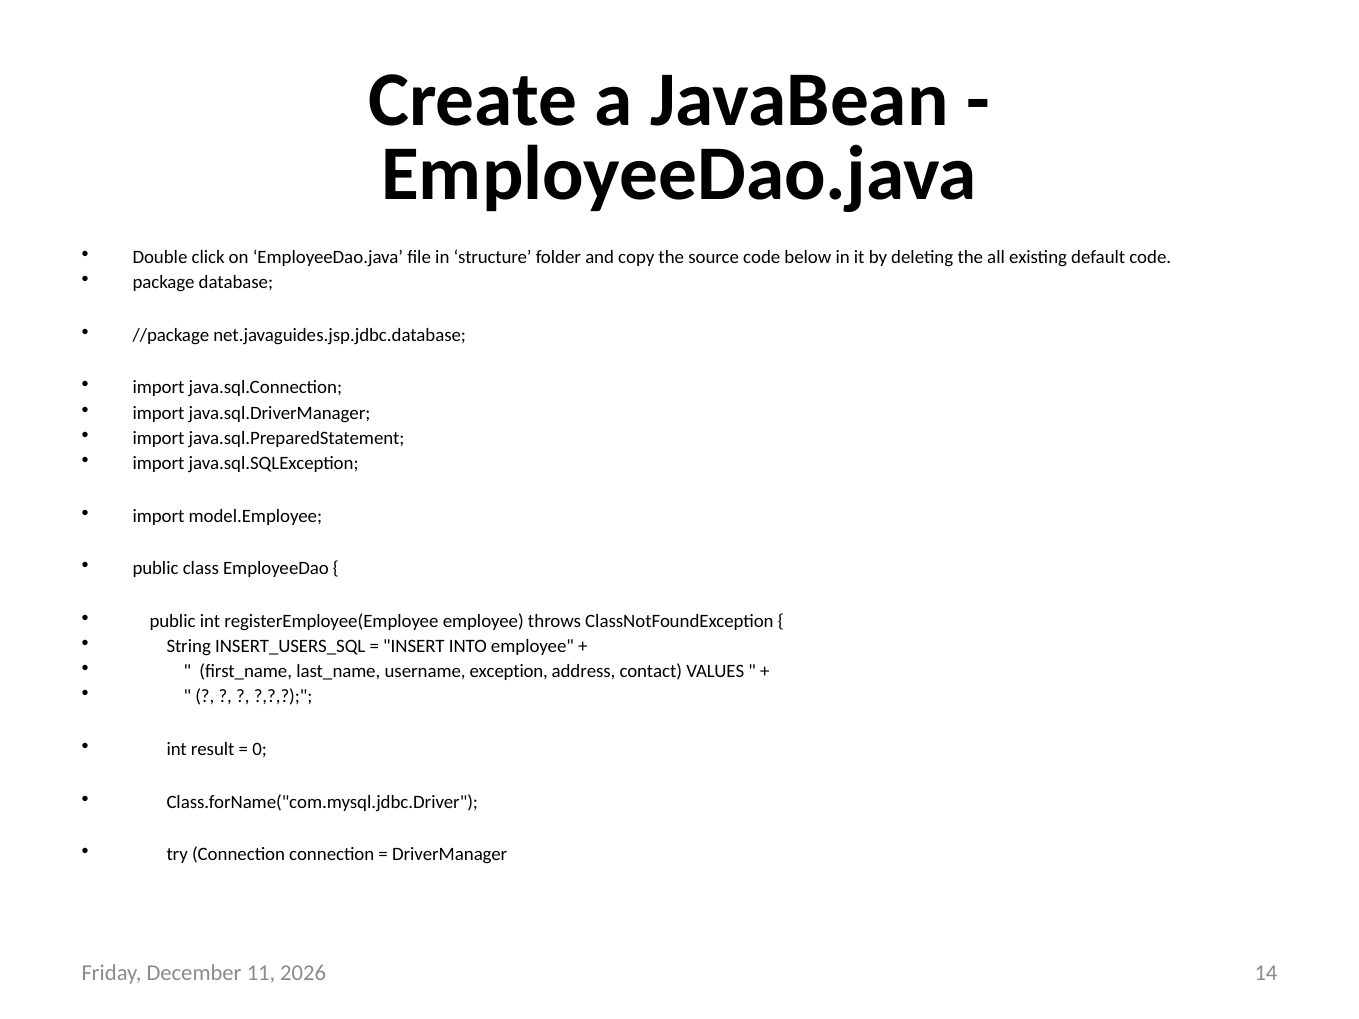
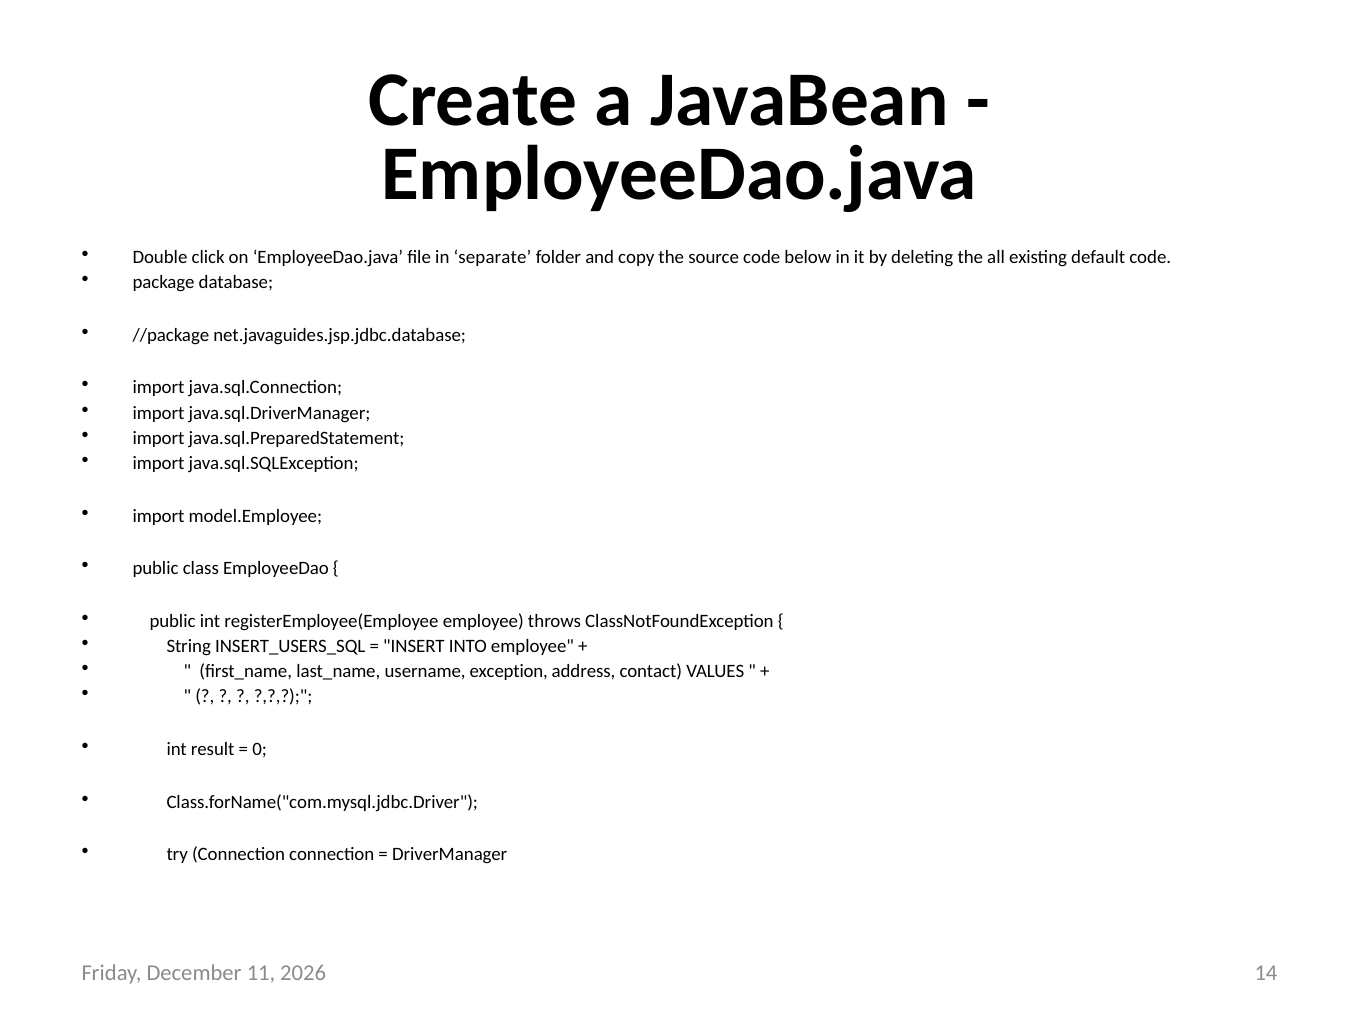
structure: structure -> separate
